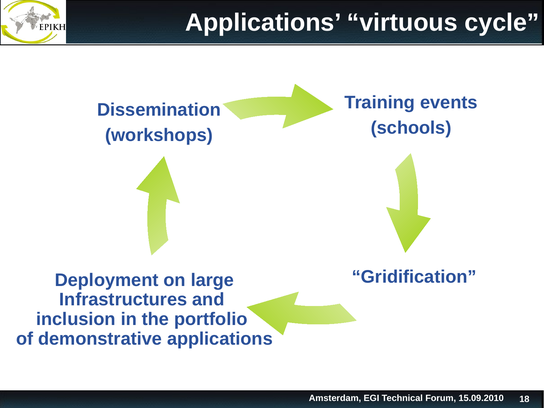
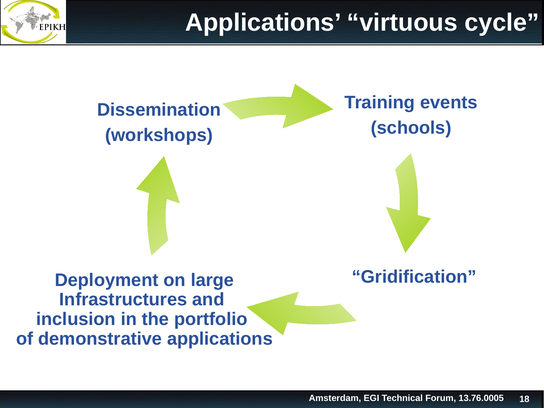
15.09.2010: 15.09.2010 -> 13.76.0005
